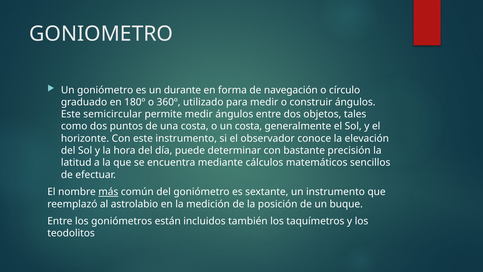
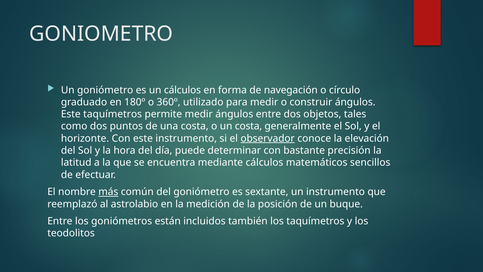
un durante: durante -> cálculos
Este semicircular: semicircular -> taquímetros
observador underline: none -> present
